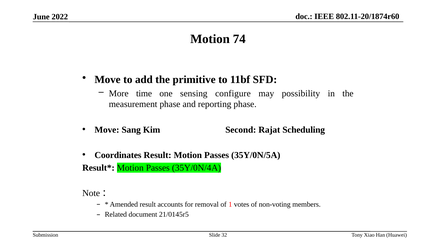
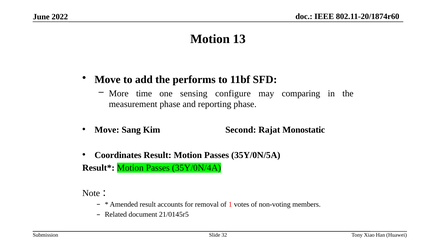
74: 74 -> 13
primitive: primitive -> performs
possibility: possibility -> comparing
Scheduling: Scheduling -> Monostatic
